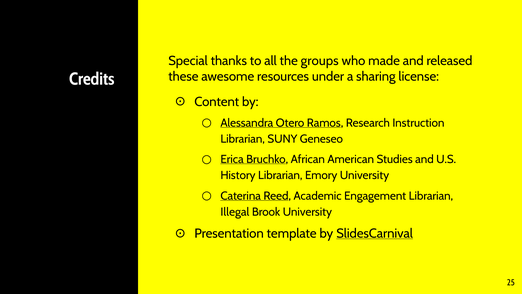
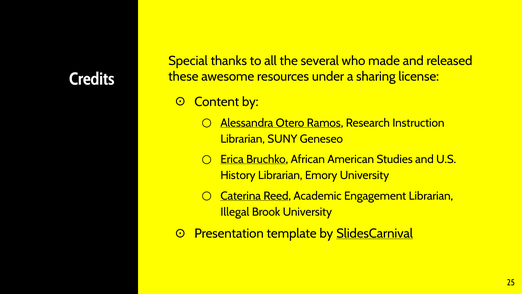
groups: groups -> several
